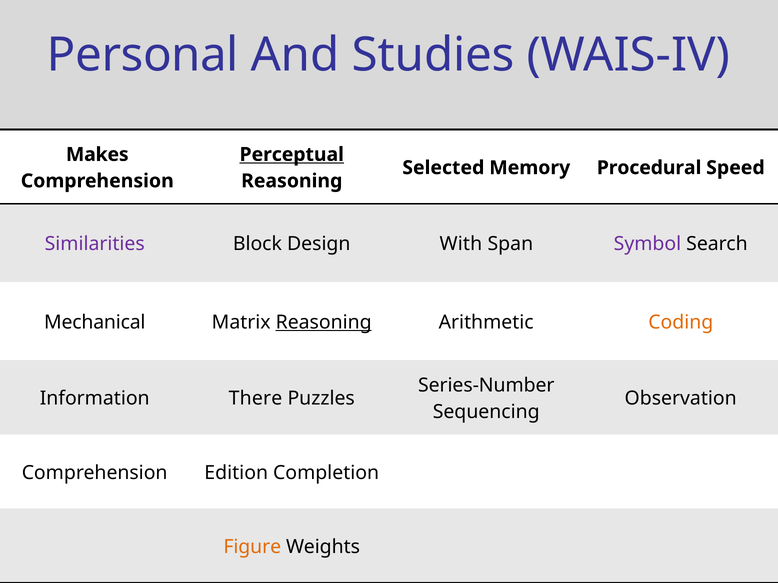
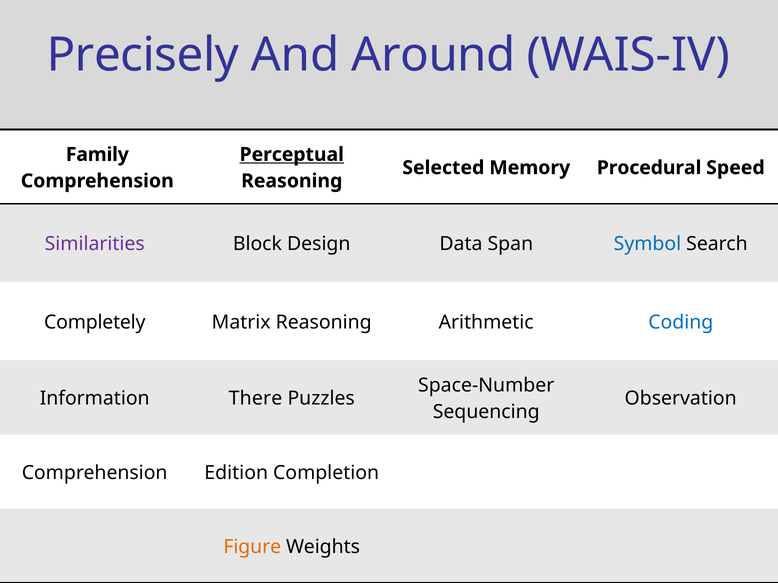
Personal: Personal -> Precisely
Studies: Studies -> Around
Makes: Makes -> Family
With: With -> Data
Symbol colour: purple -> blue
Mechanical: Mechanical -> Completely
Reasoning at (324, 322) underline: present -> none
Coding colour: orange -> blue
Series-Number: Series-Number -> Space-Number
